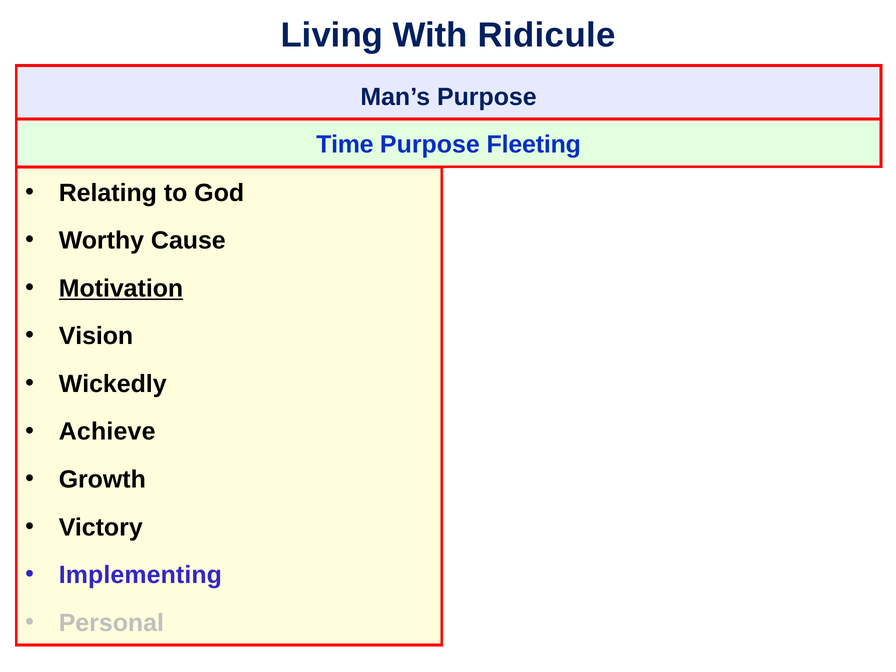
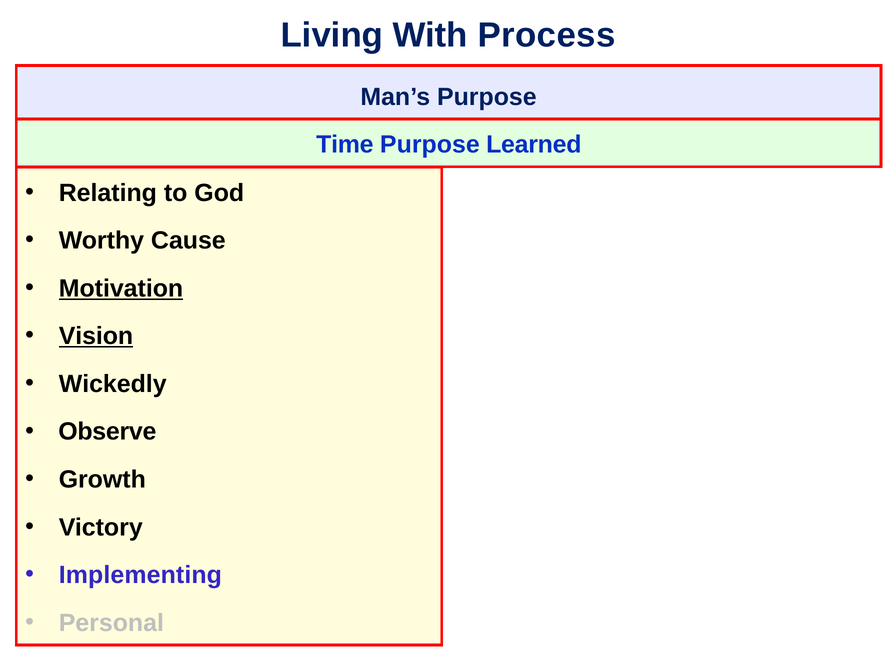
Ridicule: Ridicule -> Process
Fleeting: Fleeting -> Learned
Vision underline: none -> present
Achieve: Achieve -> Observe
